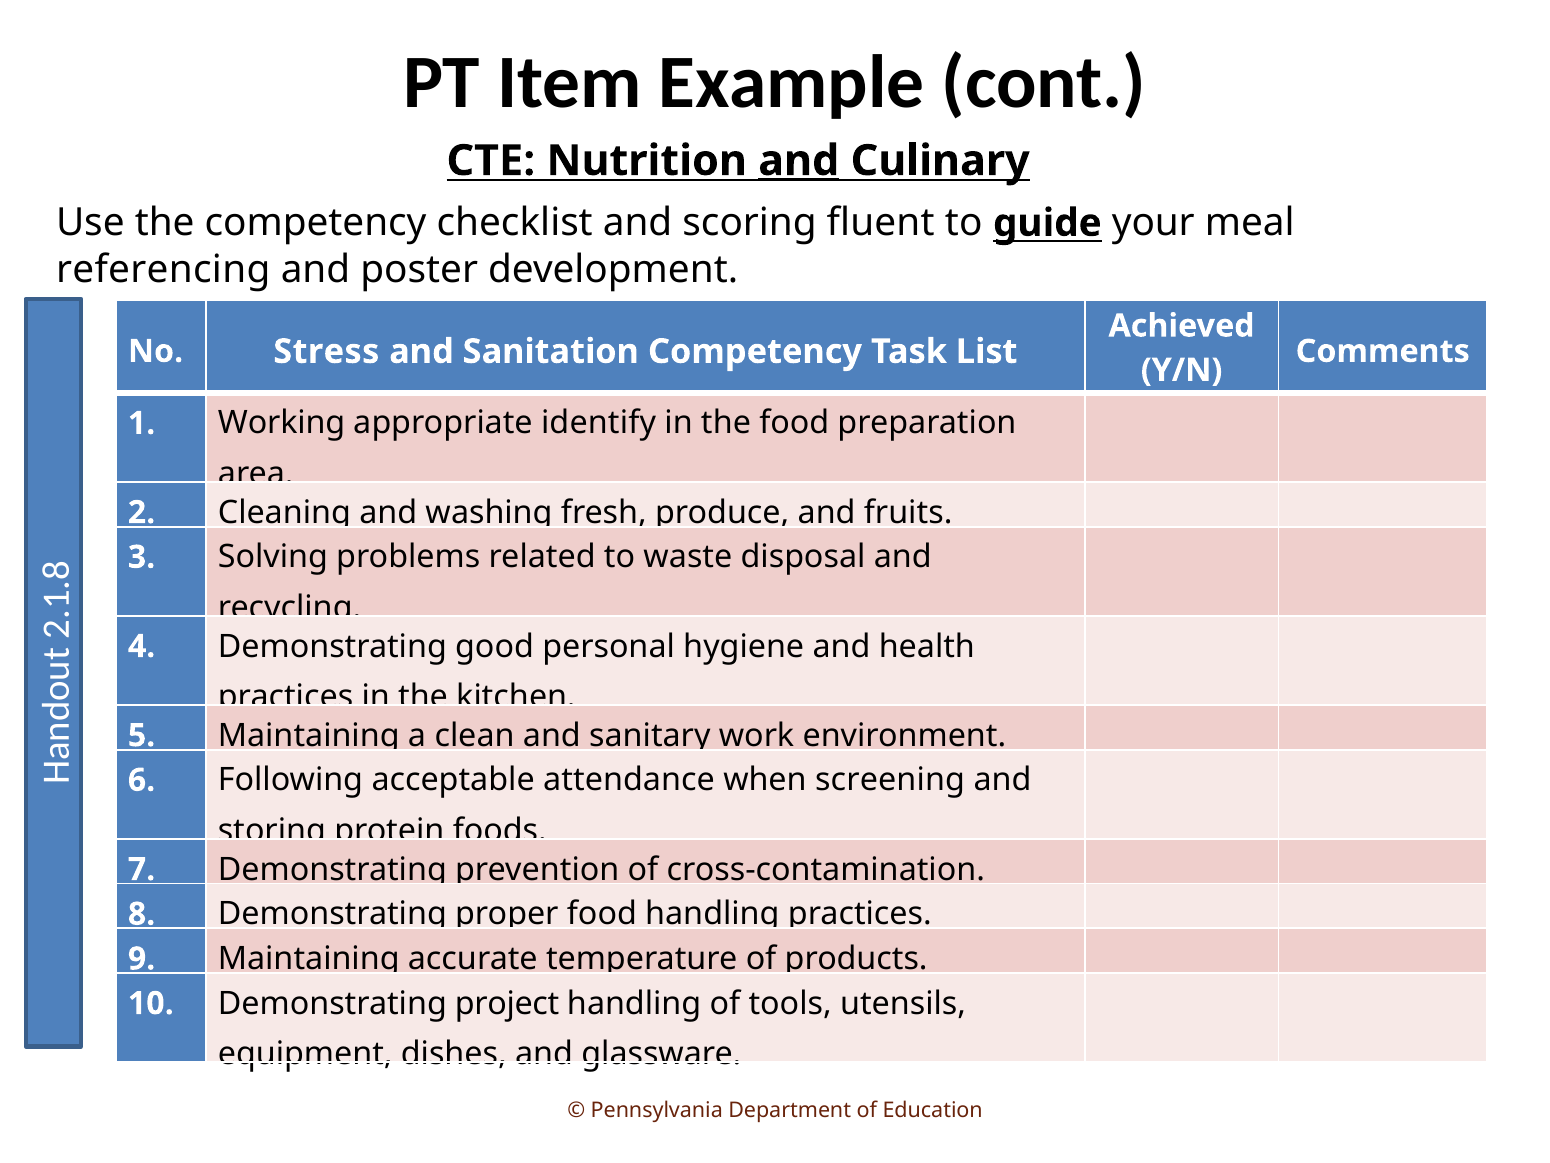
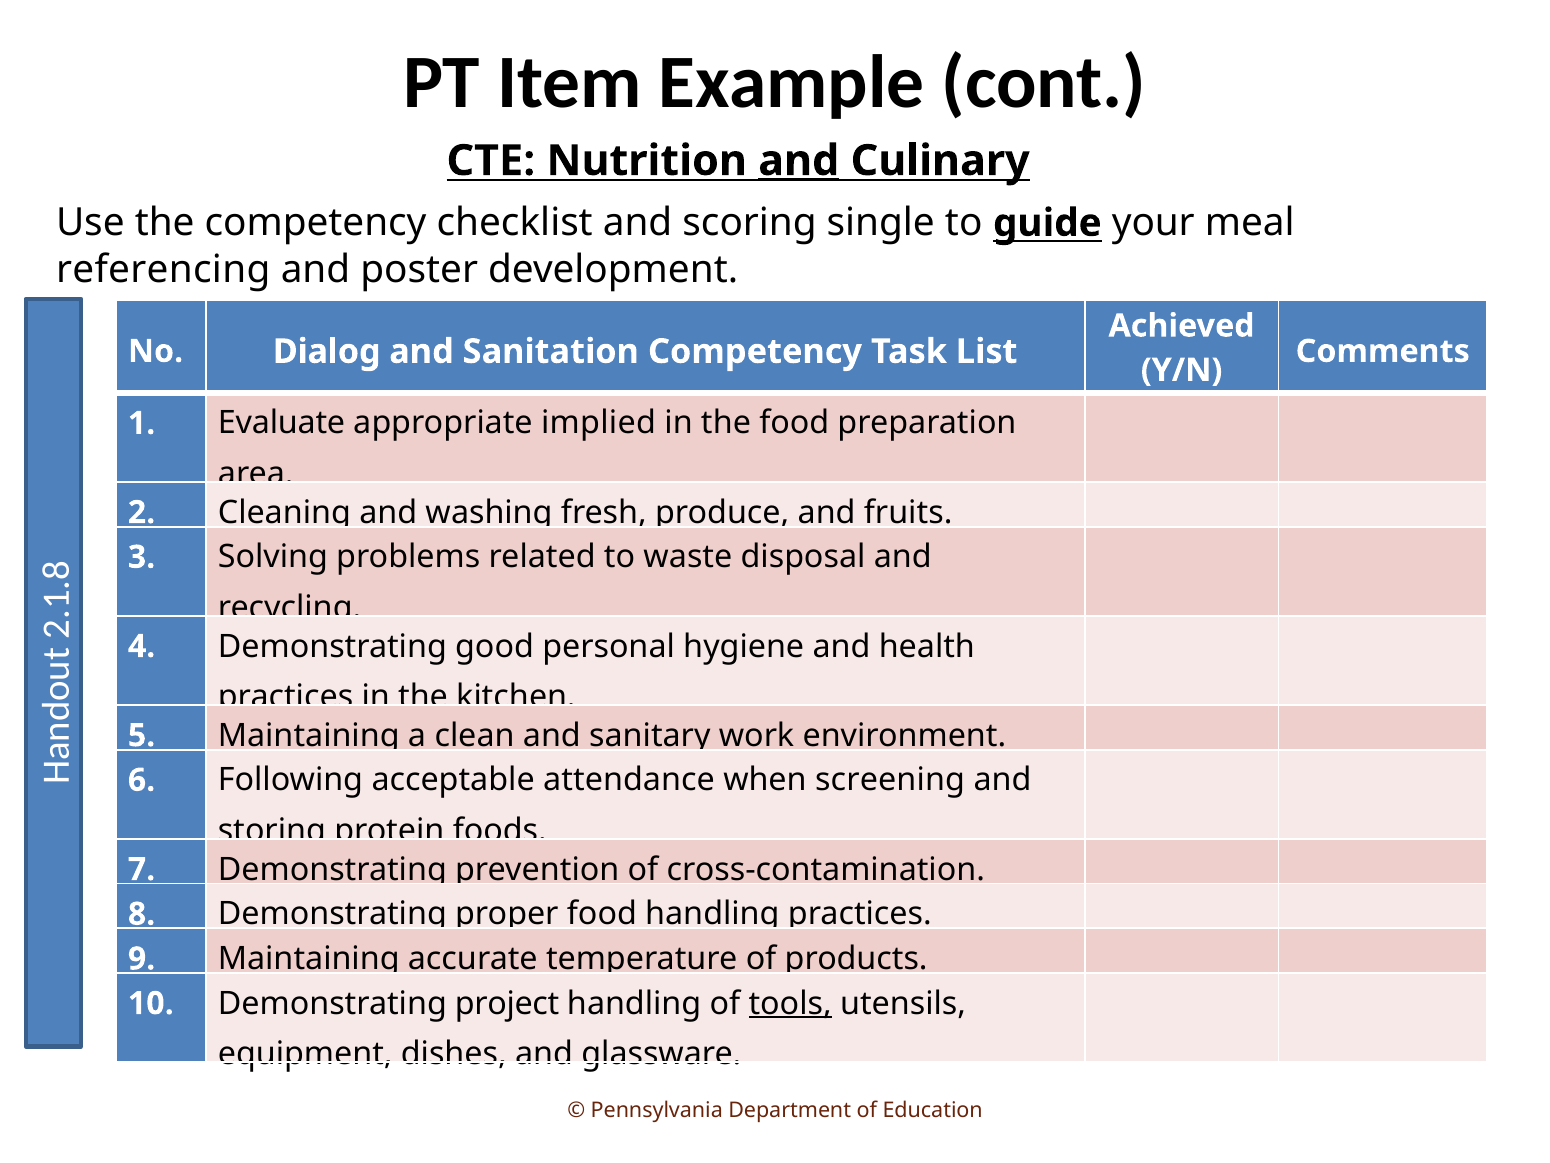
fluent: fluent -> single
Stress: Stress -> Dialog
Working: Working -> Evaluate
identify: identify -> implied
tools underline: none -> present
